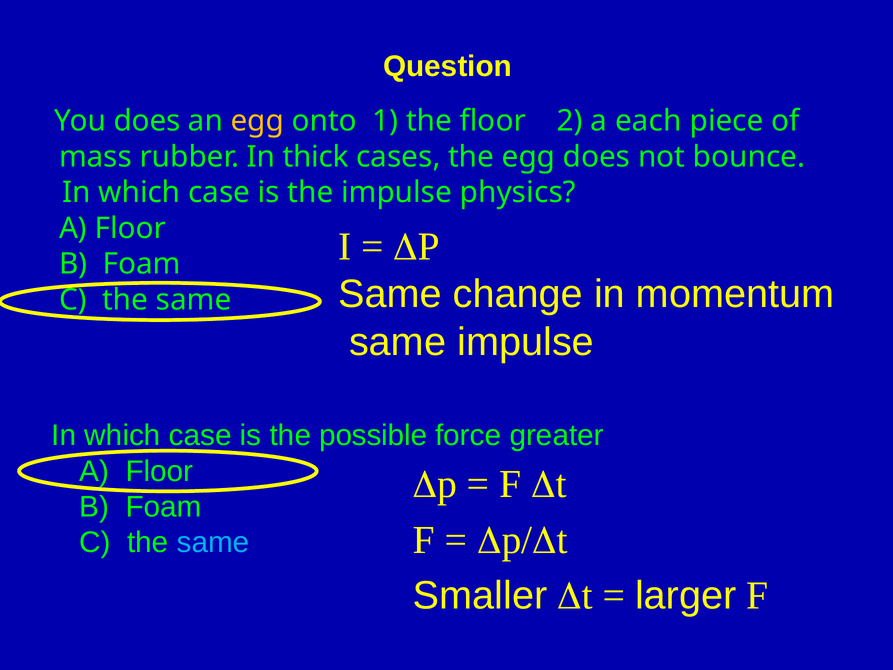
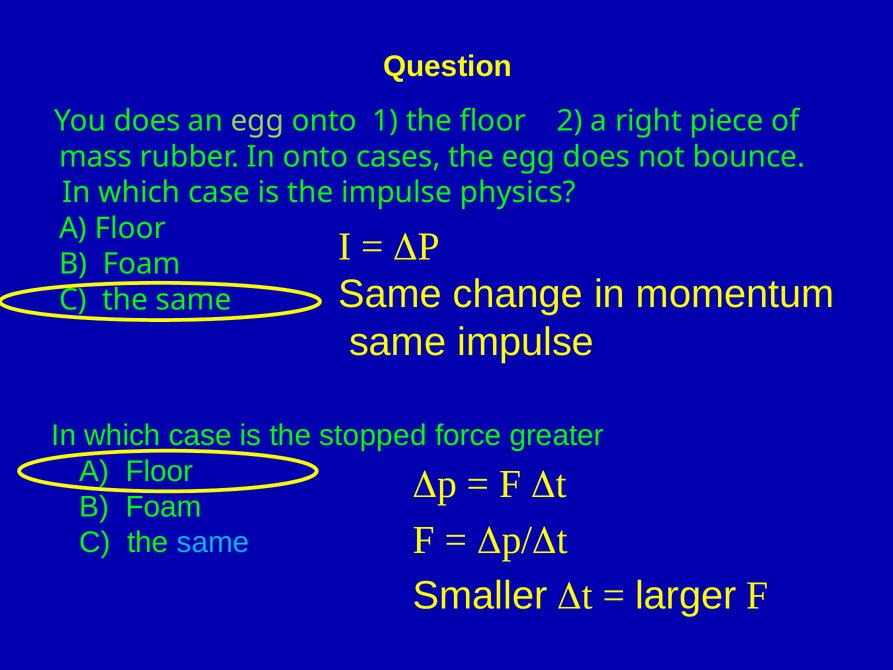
egg at (257, 121) colour: yellow -> light green
each: each -> right
In thick: thick -> onto
possible: possible -> stopped
